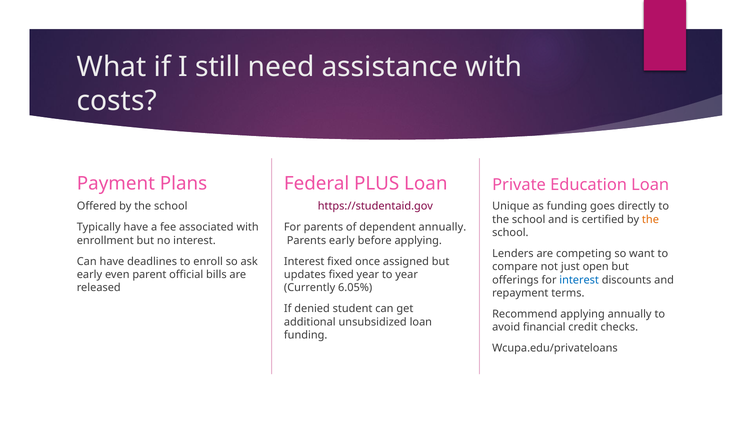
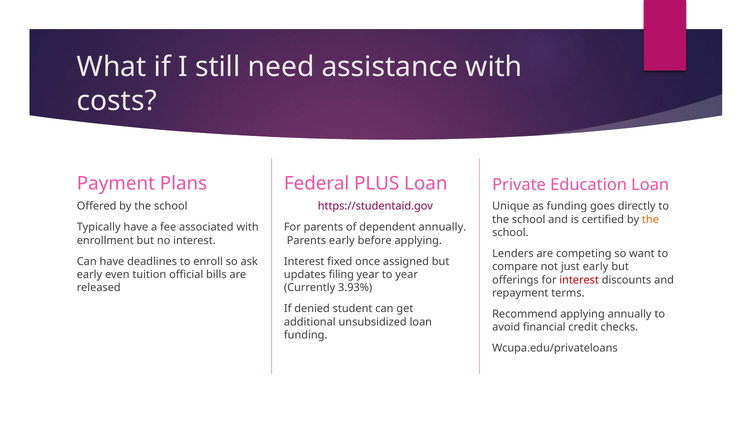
just open: open -> early
parent: parent -> tuition
updates fixed: fixed -> filing
interest at (579, 280) colour: blue -> red
6.05%: 6.05% -> 3.93%
